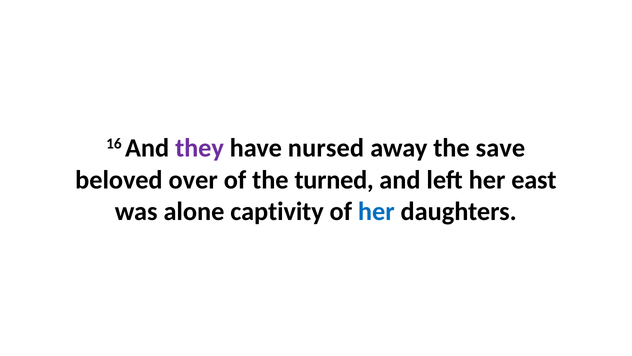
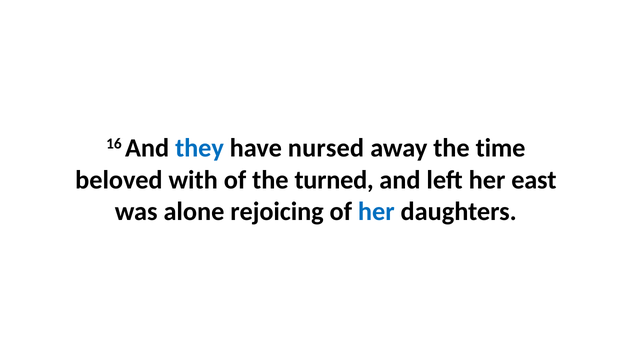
they colour: purple -> blue
save: save -> time
over: over -> with
captivity: captivity -> rejoicing
